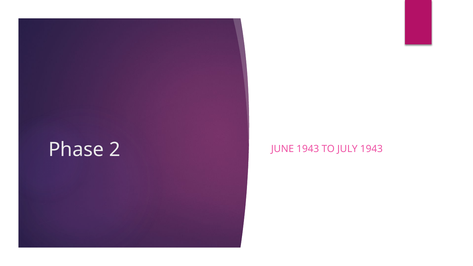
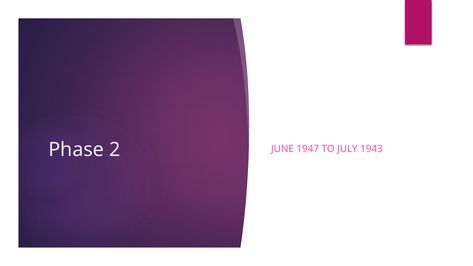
JUNE 1943: 1943 -> 1947
